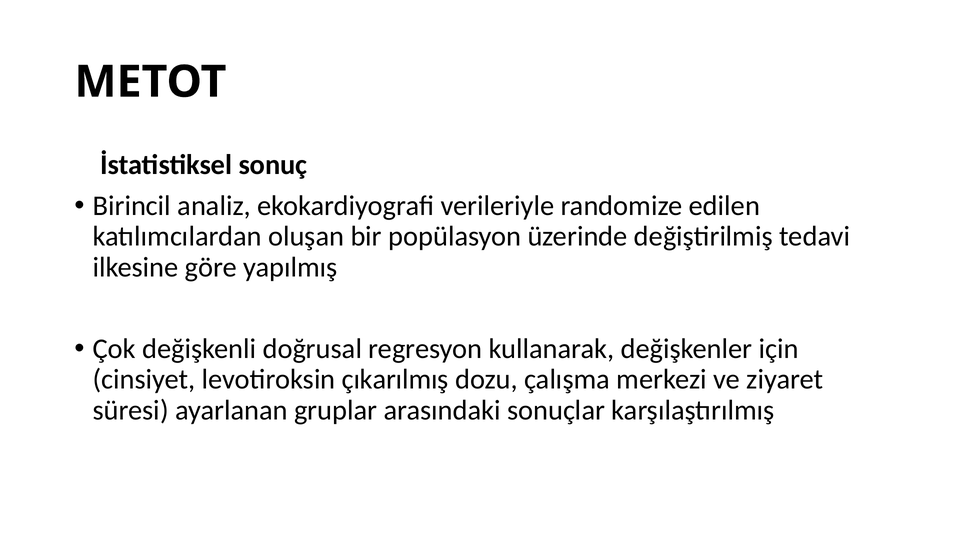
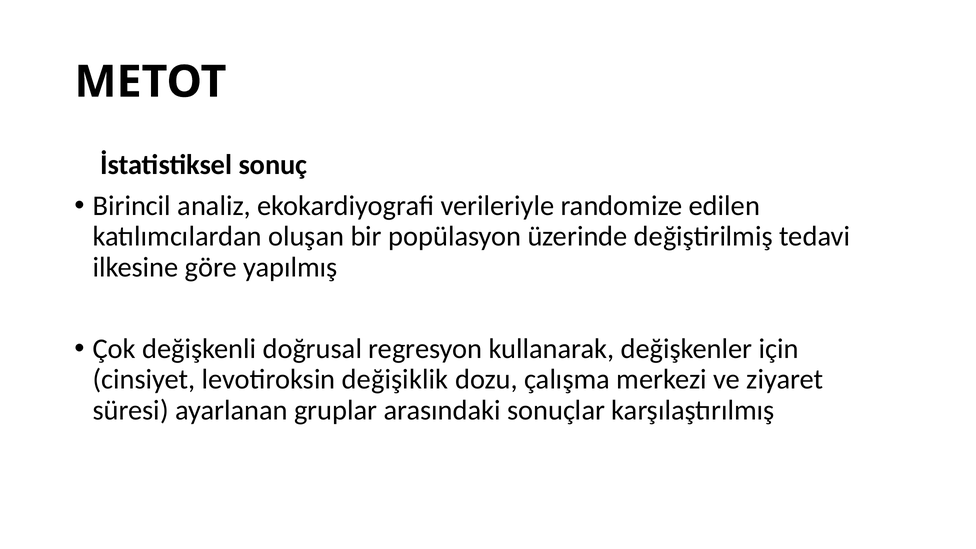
çıkarılmış: çıkarılmış -> değişiklik
